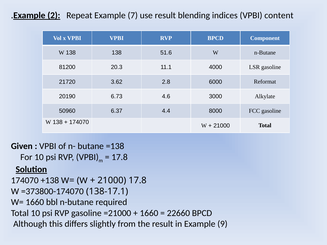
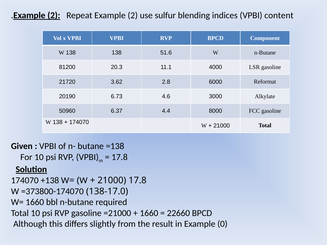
Repeat Example 7: 7 -> 2
use result: result -> sulfur
138-17.1: 138-17.1 -> 138-17.0
9: 9 -> 0
